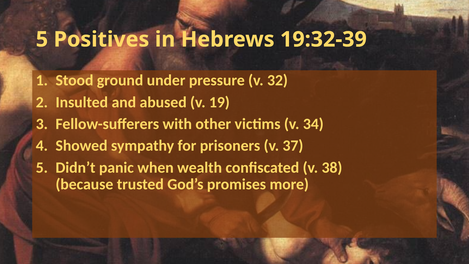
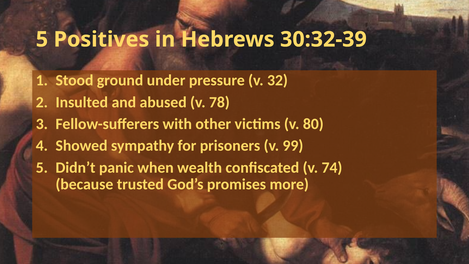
19:32-39: 19:32-39 -> 30:32-39
19: 19 -> 78
34: 34 -> 80
37: 37 -> 99
38: 38 -> 74
